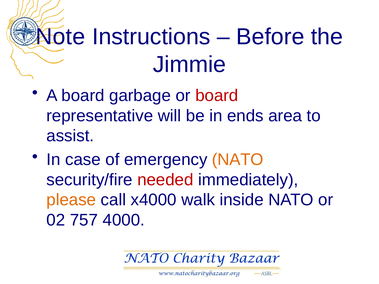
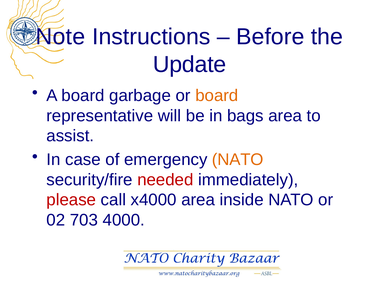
Jimmie: Jimmie -> Update
board at (217, 96) colour: red -> orange
ends: ends -> bags
please colour: orange -> red
x4000 walk: walk -> area
757: 757 -> 703
